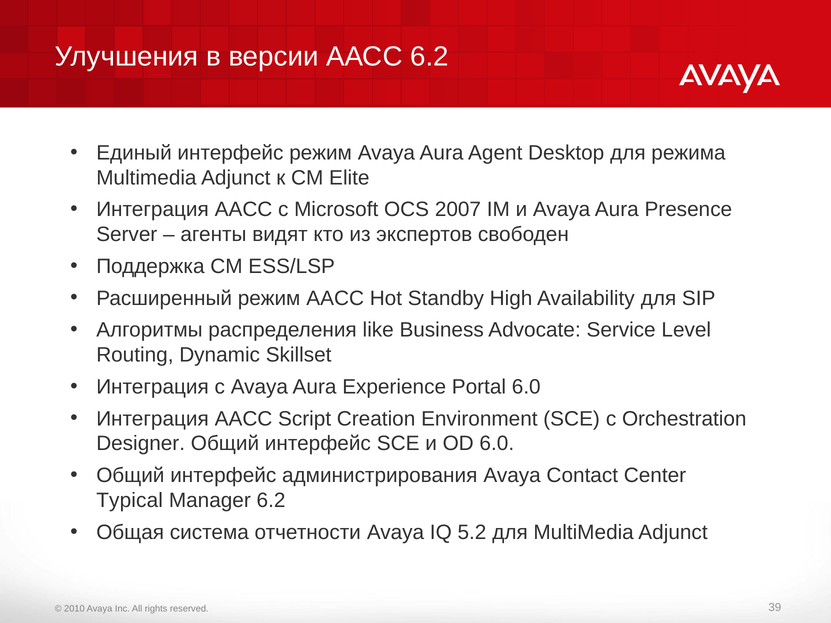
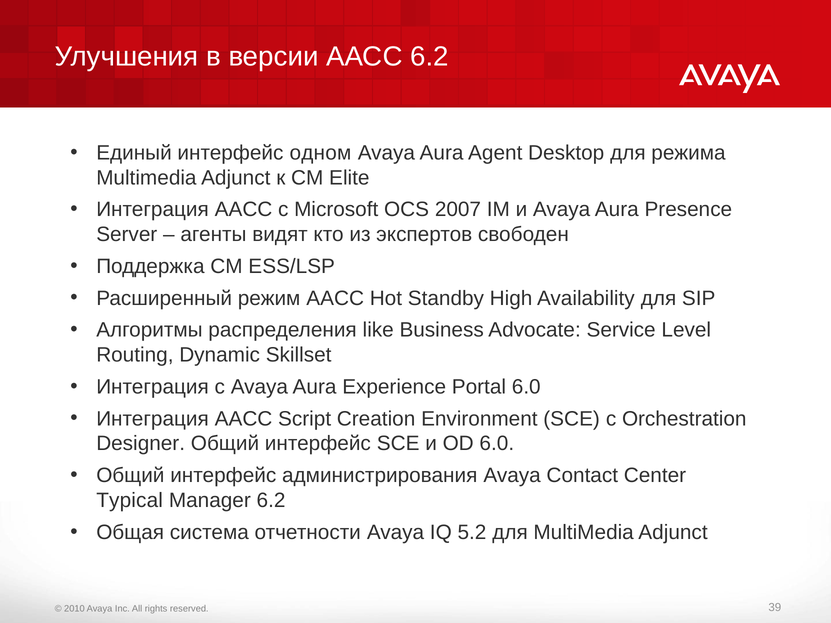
интерфейс режим: режим -> одном
